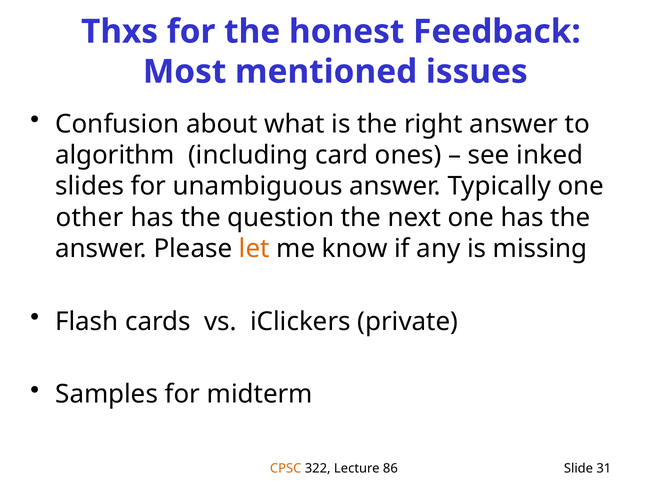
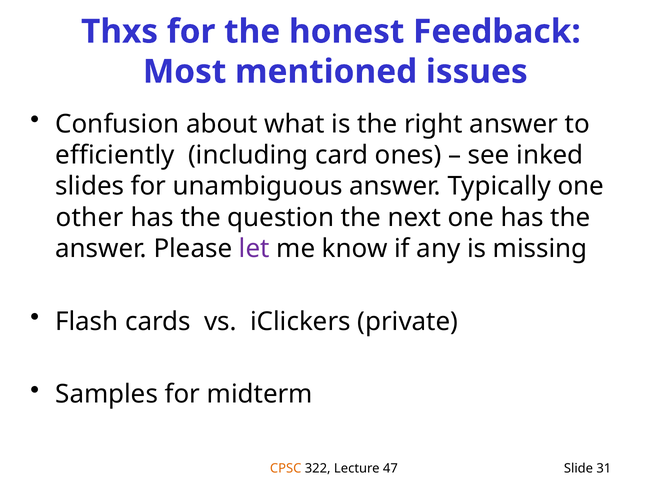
algorithm: algorithm -> efficiently
let colour: orange -> purple
86: 86 -> 47
